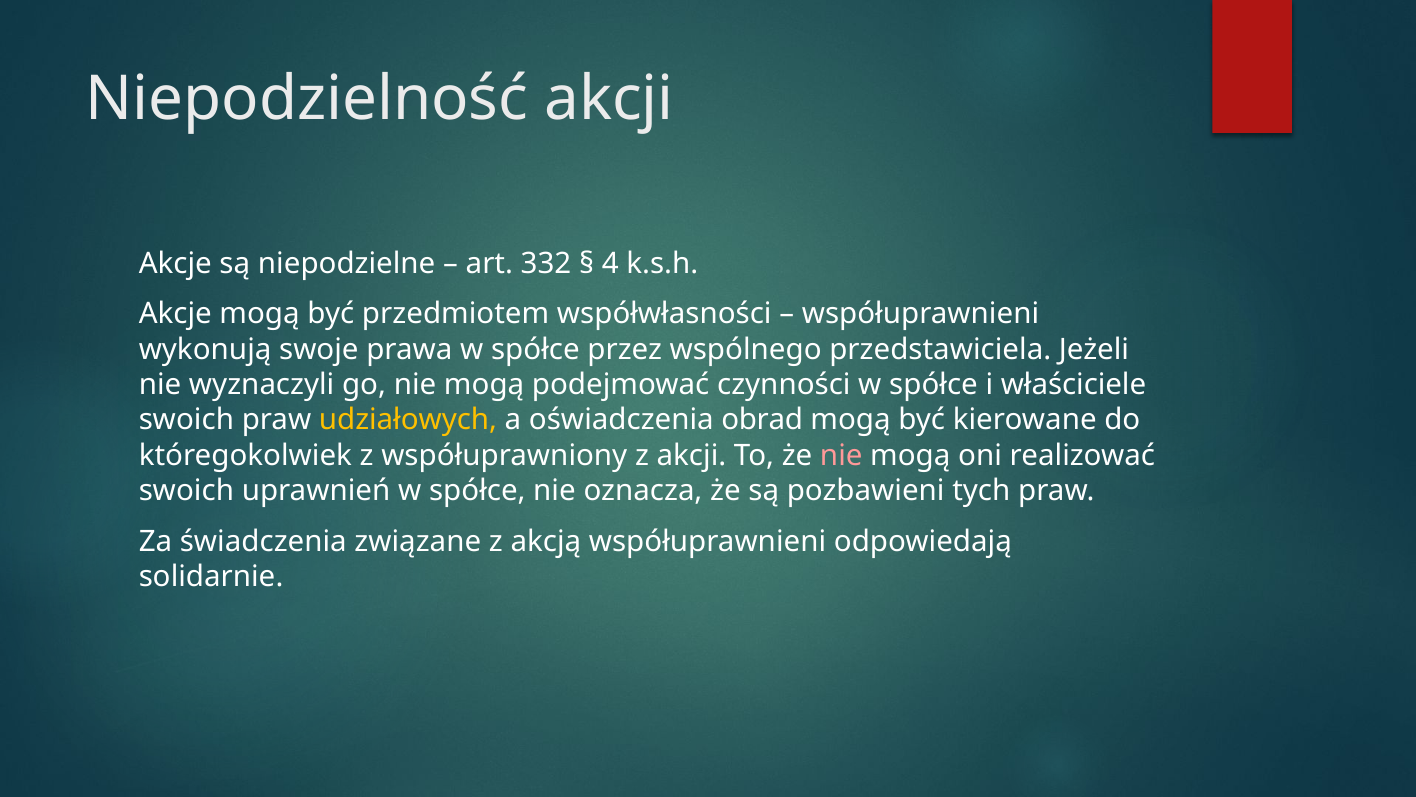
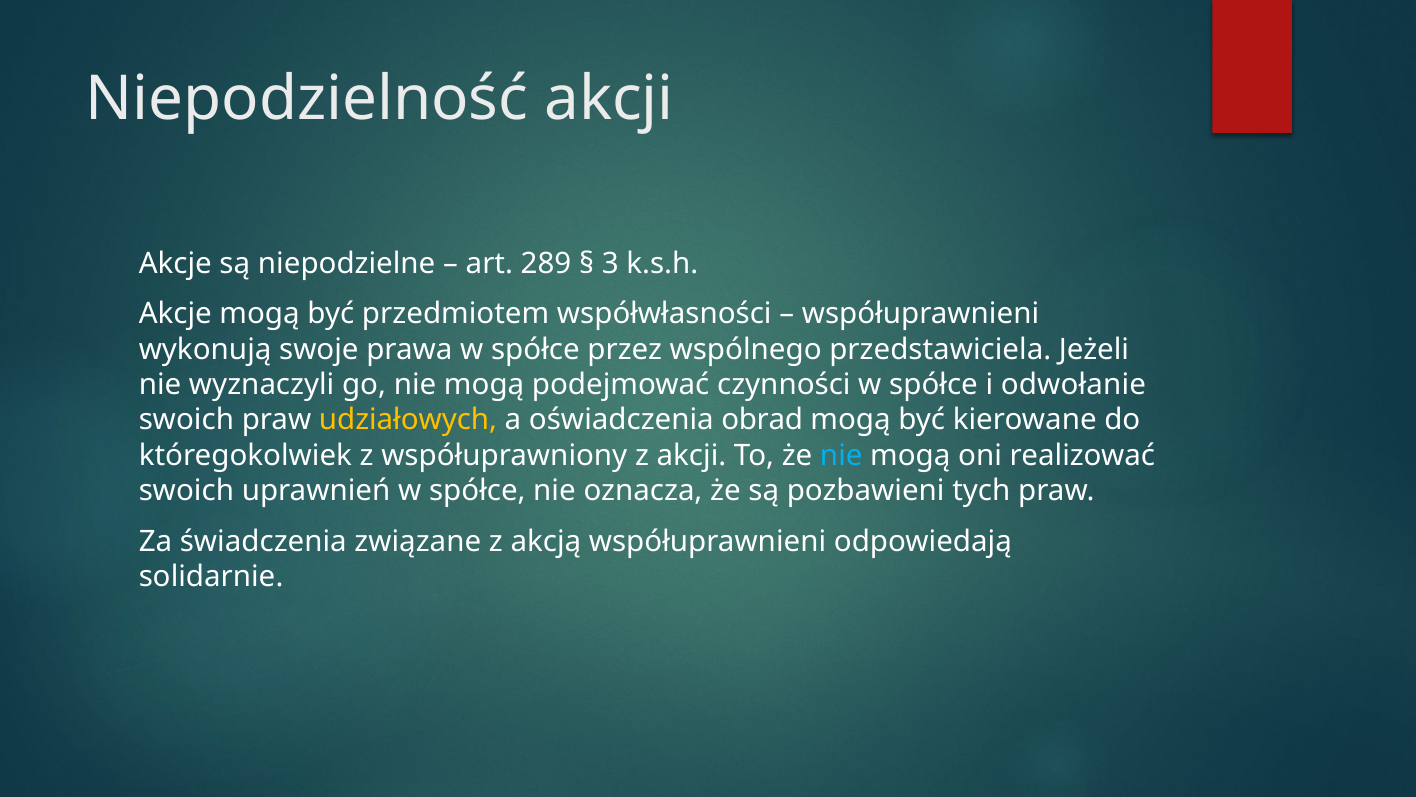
332: 332 -> 289
4: 4 -> 3
właściciele: właściciele -> odwołanie
nie at (841, 455) colour: pink -> light blue
